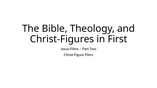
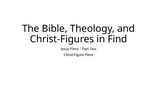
First: First -> Find
